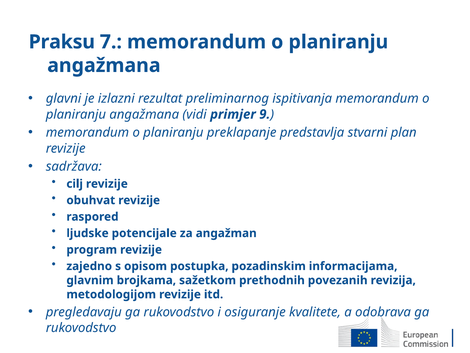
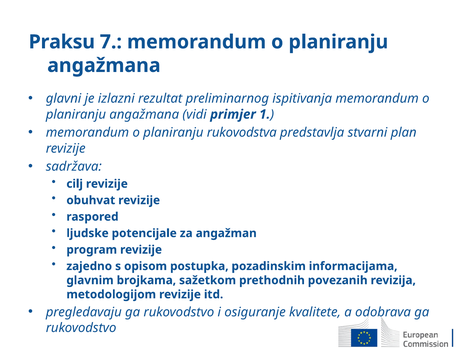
9: 9 -> 1
preklapanje: preklapanje -> rukovodstva
